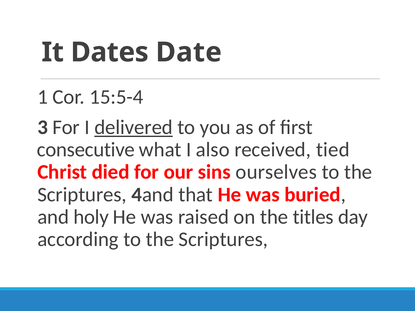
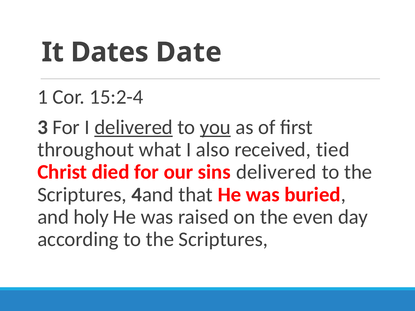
15:5-4: 15:5-4 -> 15:2-4
you underline: none -> present
consecutive: consecutive -> throughout
sins ourselves: ourselves -> delivered
titles: titles -> even
